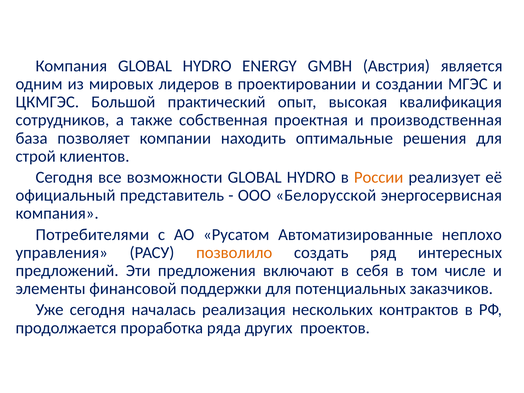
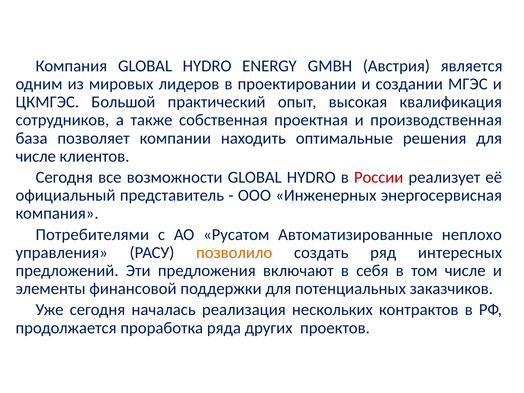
строй at (36, 156): строй -> числе
России colour: orange -> red
Белорусской: Белорусской -> Инженерных
